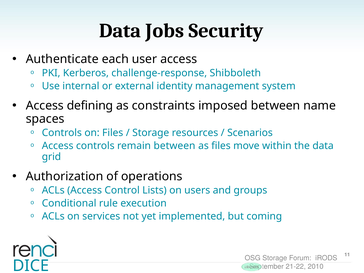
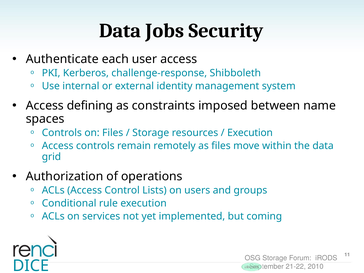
Scenarios at (250, 133): Scenarios -> Execution
remain between: between -> remotely
